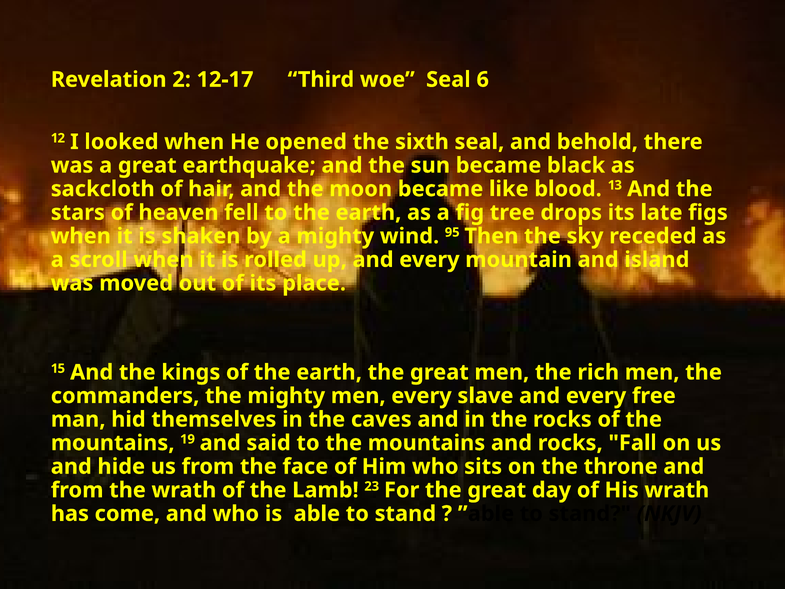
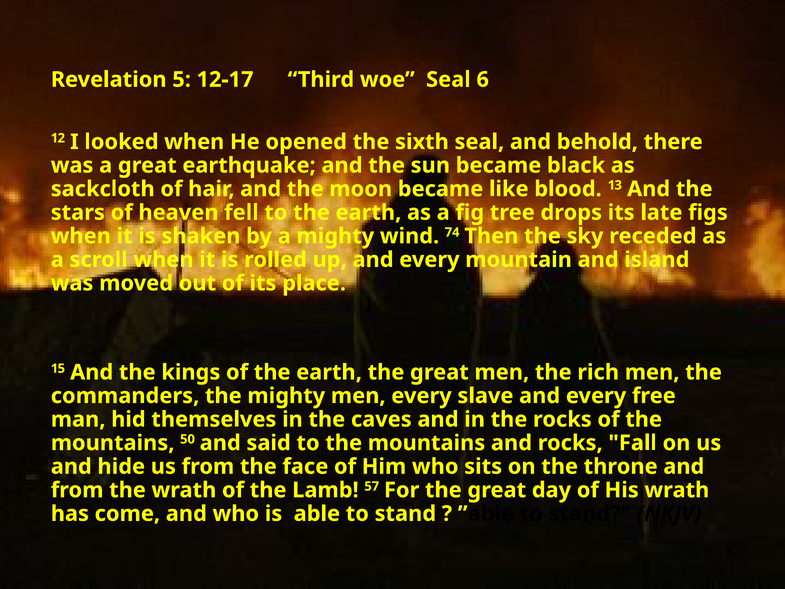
2: 2 -> 5
95: 95 -> 74
19: 19 -> 50
23: 23 -> 57
